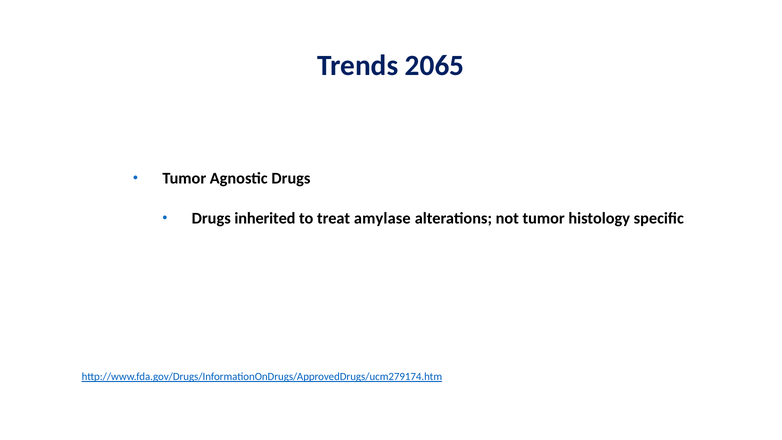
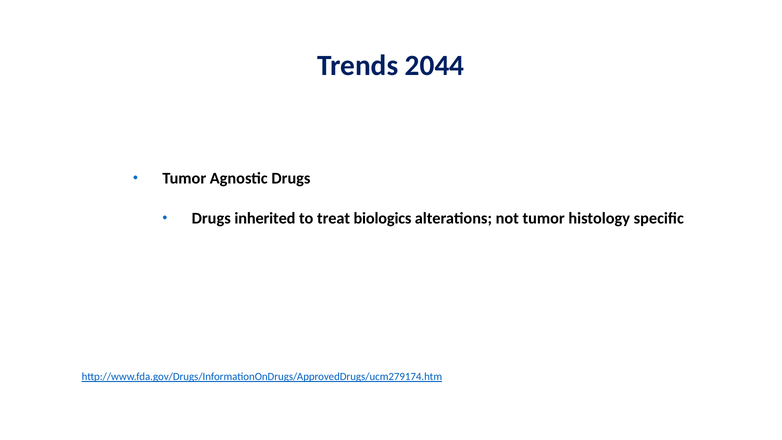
2065: 2065 -> 2044
amylase: amylase -> biologics
